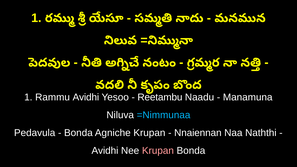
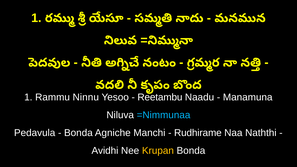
Rammu Avidhi: Avidhi -> Ninnu
Agniche Krupan: Krupan -> Manchi
Nnaiennan: Nnaiennan -> Rudhirame
Krupan at (158, 151) colour: pink -> yellow
